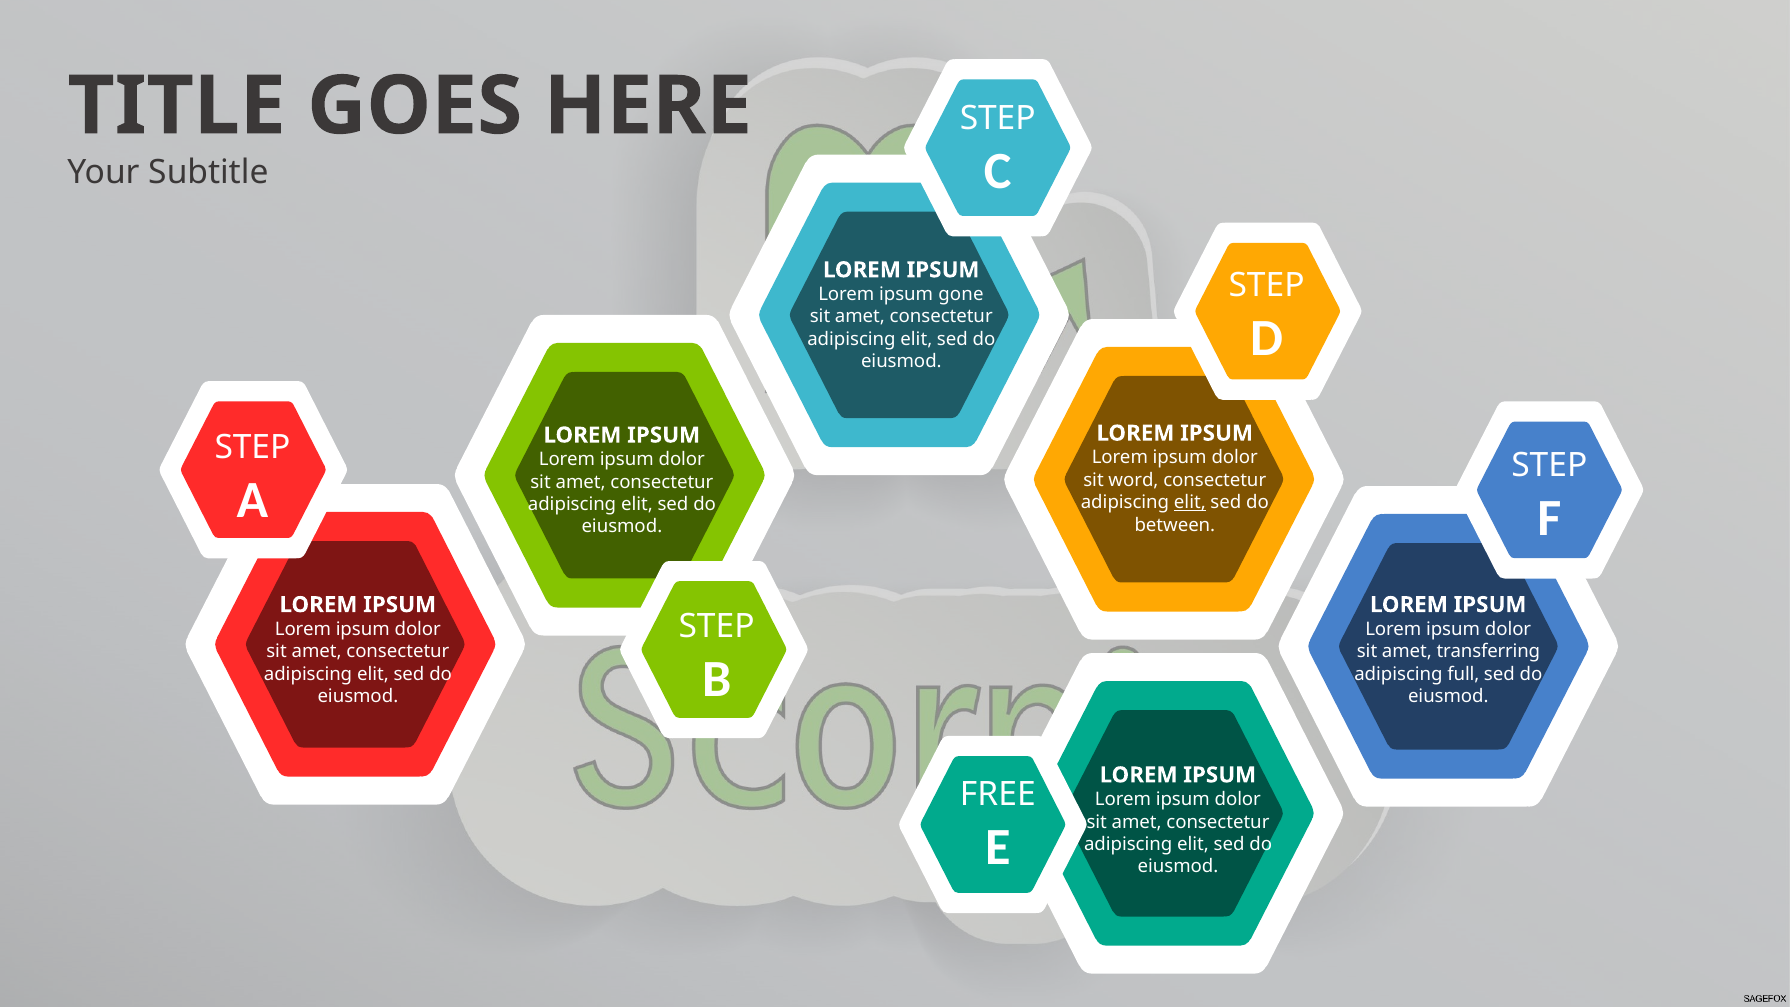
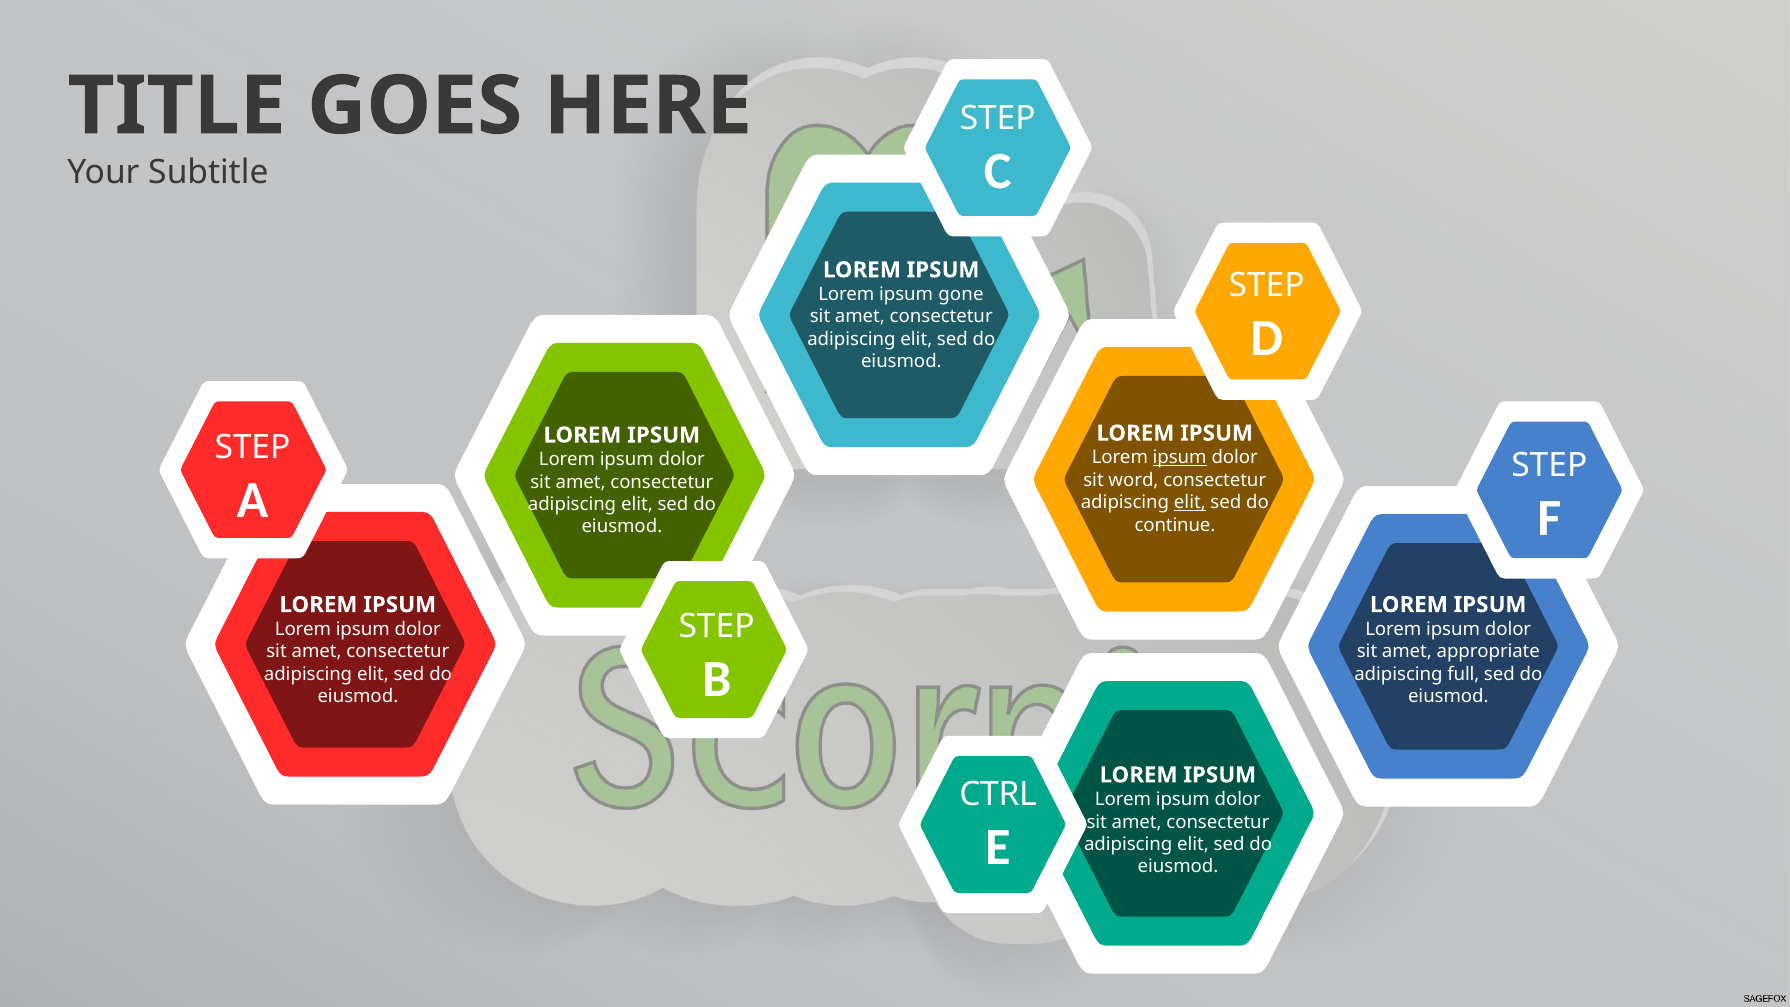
ipsum at (1180, 458) underline: none -> present
between: between -> continue
transferring: transferring -> appropriate
FREE: FREE -> CTRL
